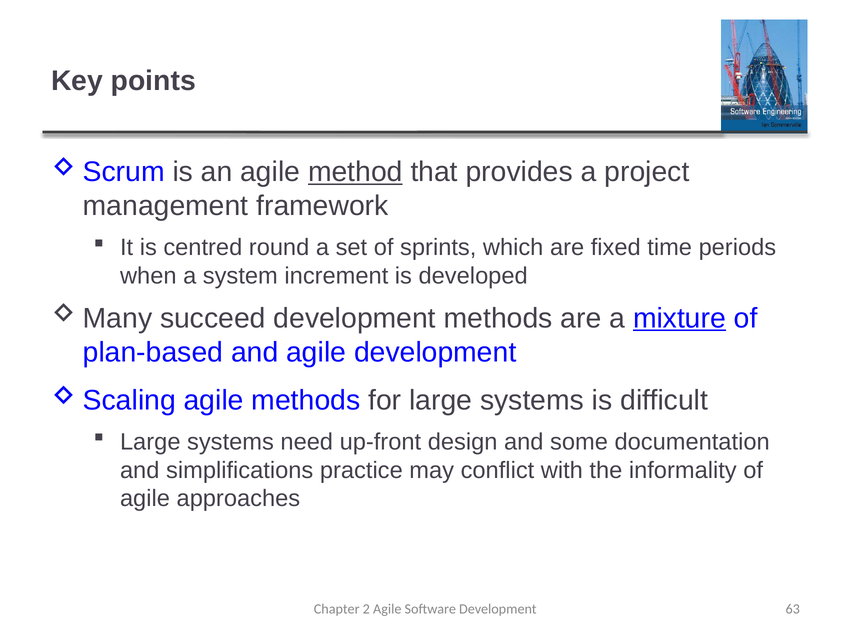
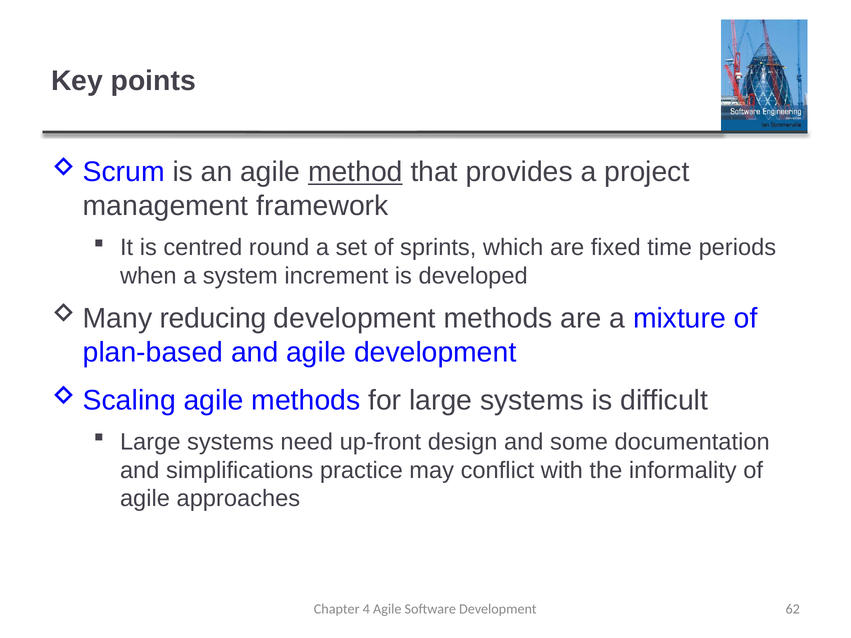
succeed: succeed -> reducing
mixture underline: present -> none
2: 2 -> 4
63: 63 -> 62
